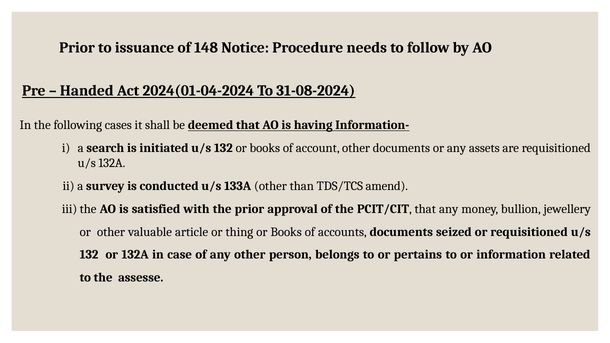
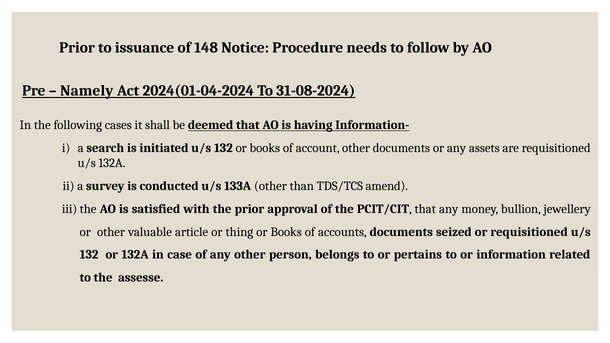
Handed: Handed -> Namely
